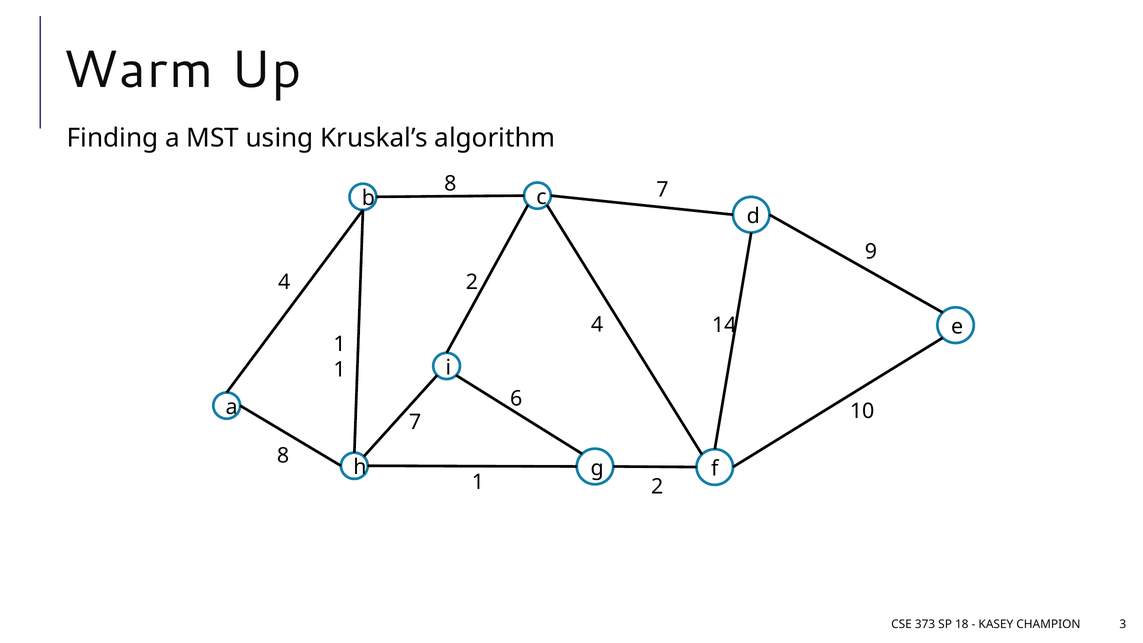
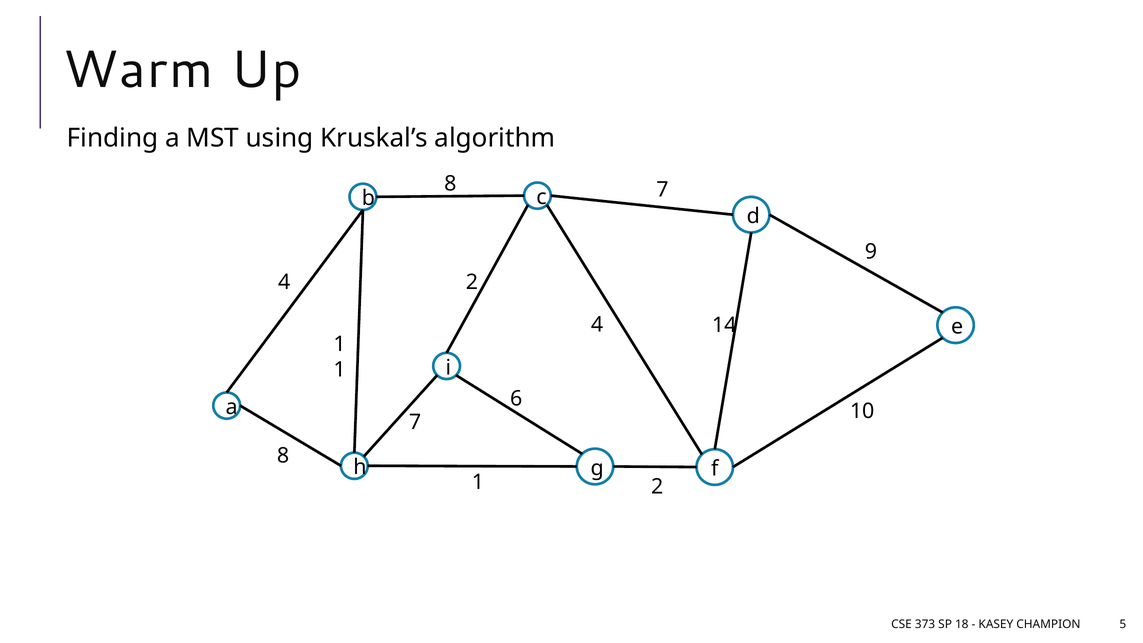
3: 3 -> 5
